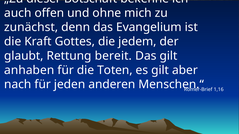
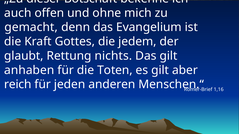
zunächst: zunächst -> gemacht
bereit: bereit -> nichts
nach: nach -> reich
